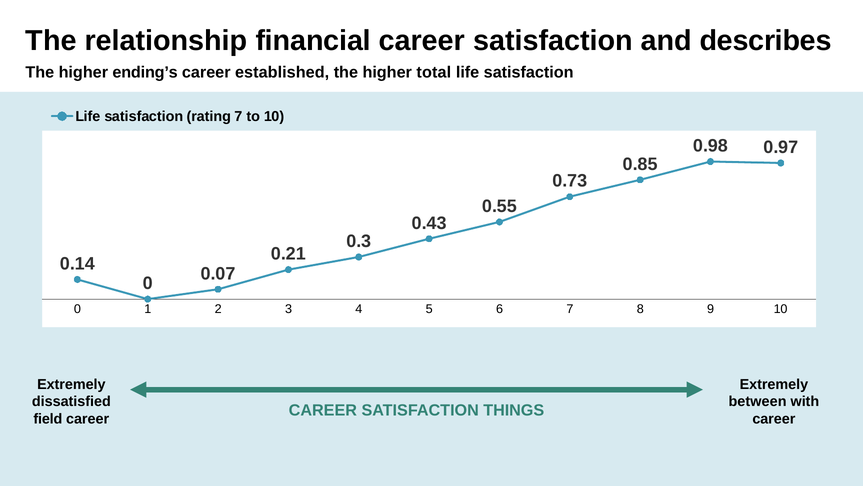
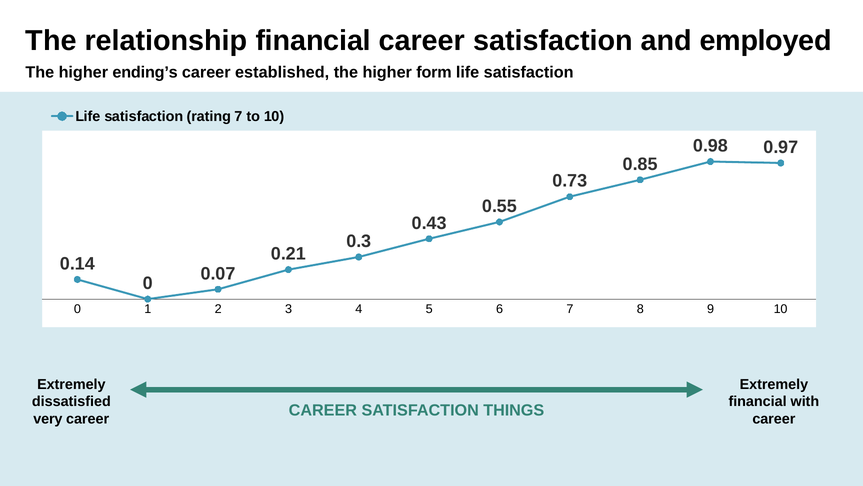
describes: describes -> employed
total: total -> form
between at (758, 401): between -> financial
field: field -> very
